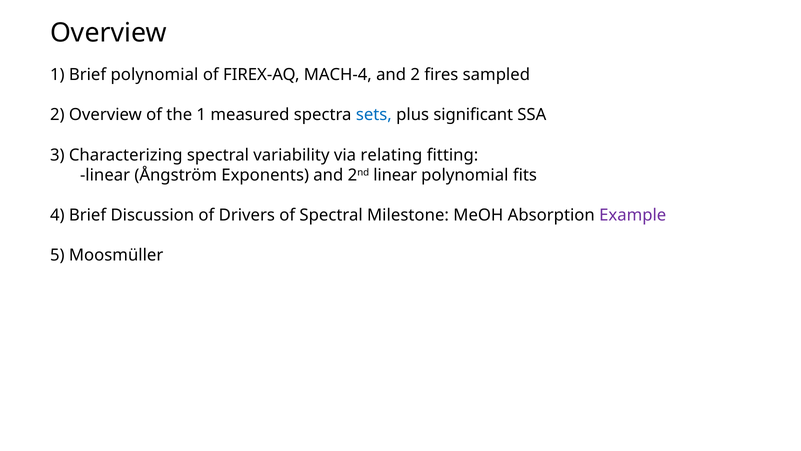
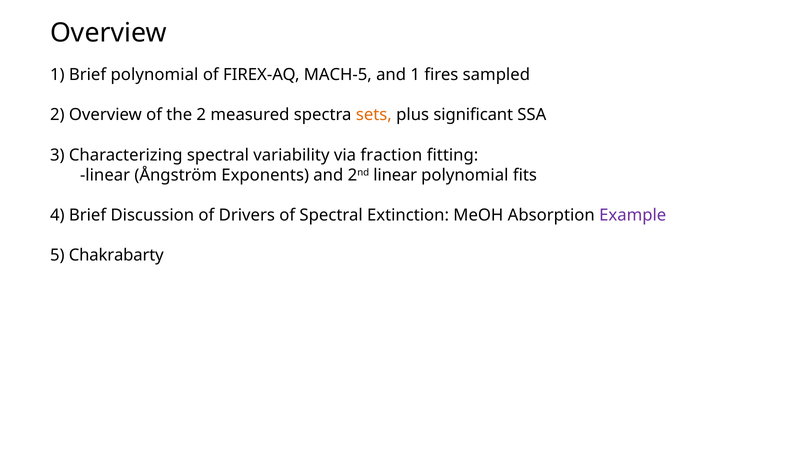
MACH-4: MACH-4 -> MACH-5
and 2: 2 -> 1
the 1: 1 -> 2
sets colour: blue -> orange
relating: relating -> fraction
Milestone: Milestone -> Extinction
Moosmüller: Moosmüller -> Chakrabarty
